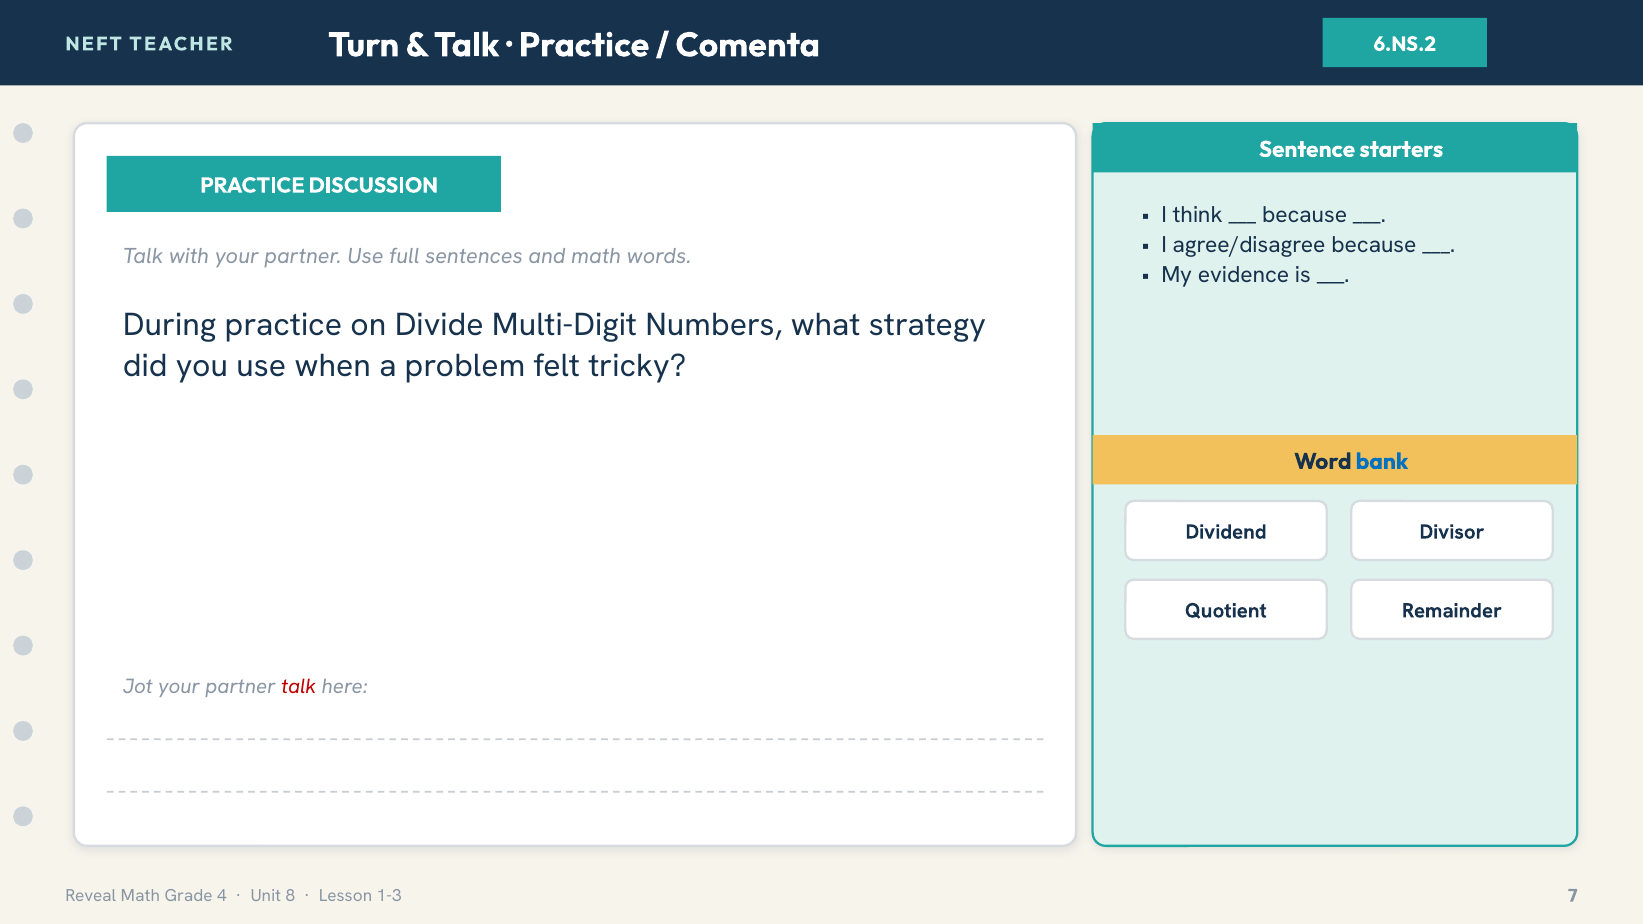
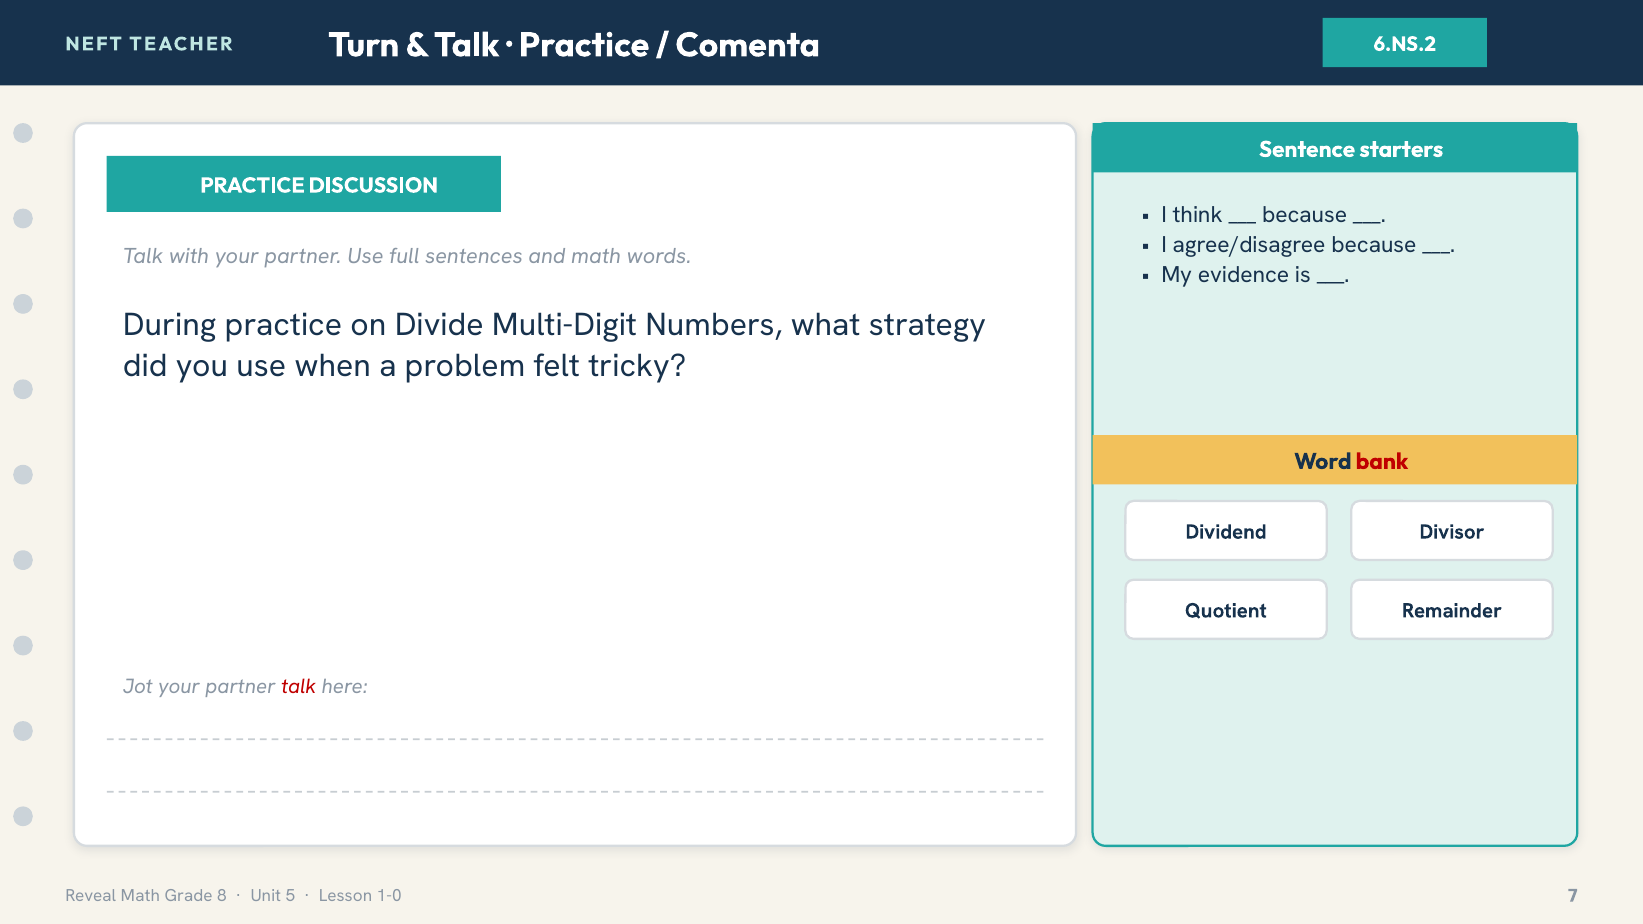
bank colour: blue -> red
4: 4 -> 8
8: 8 -> 5
1-3: 1-3 -> 1-0
